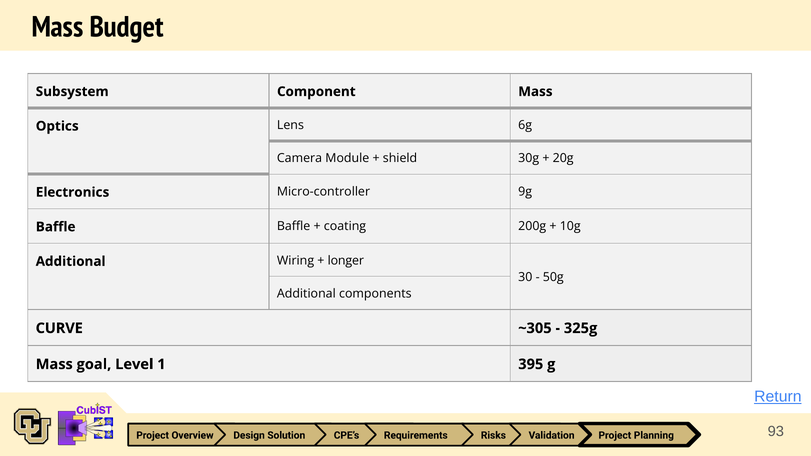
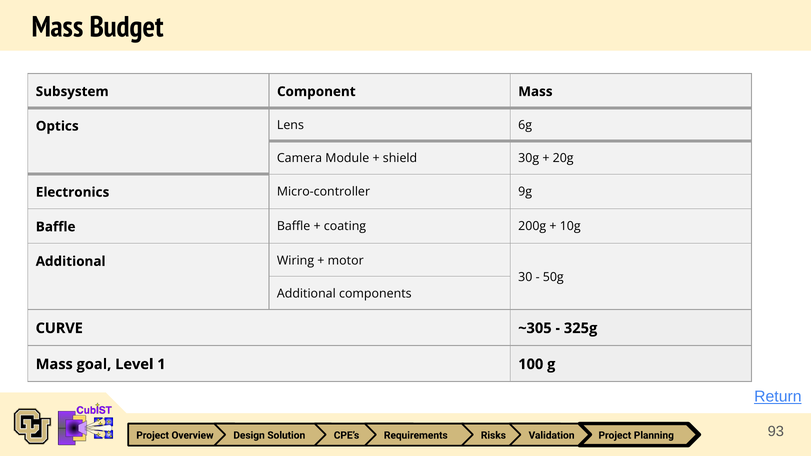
longer: longer -> motor
395: 395 -> 100
